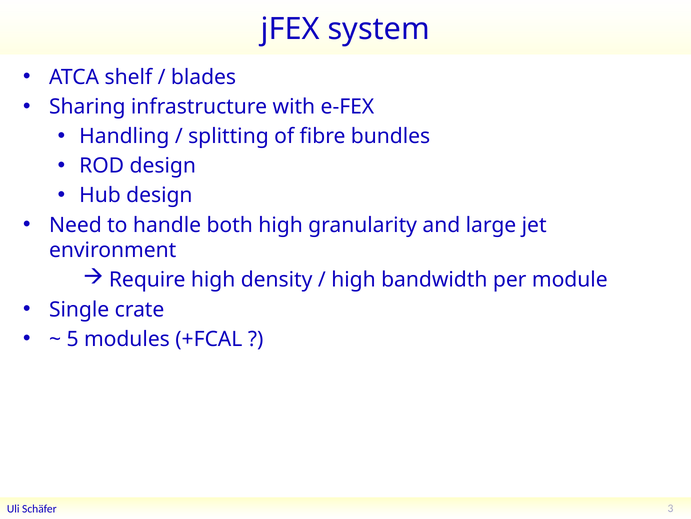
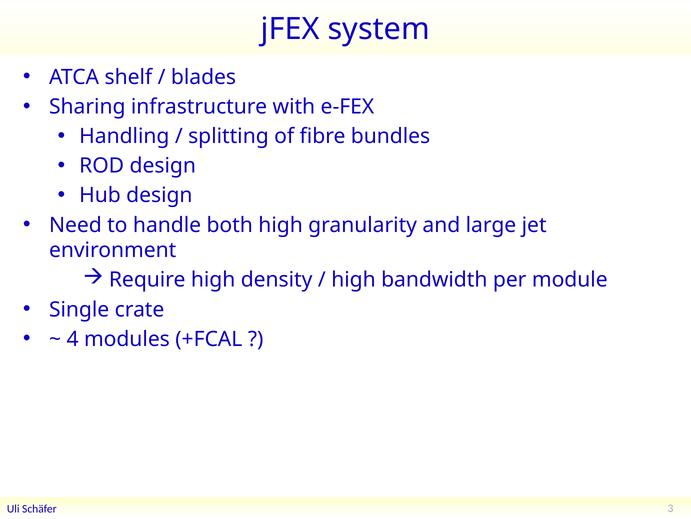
5: 5 -> 4
